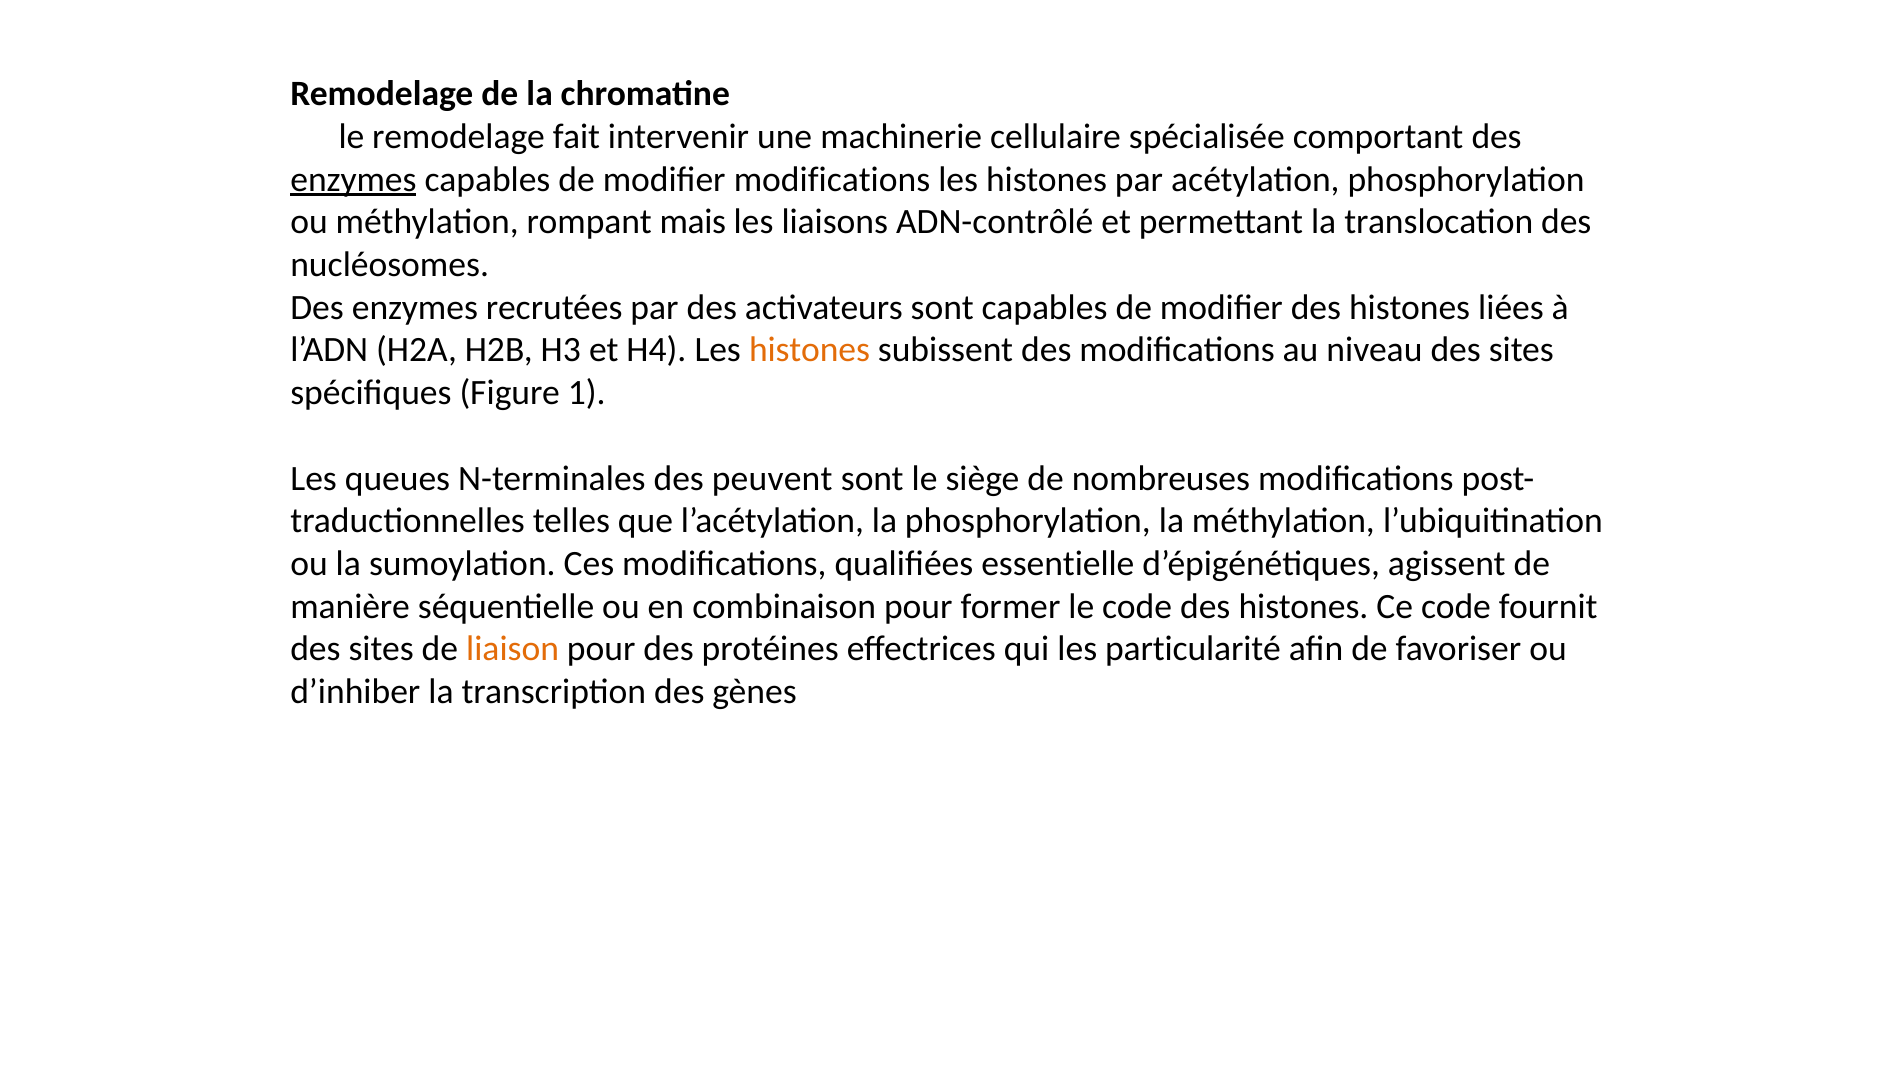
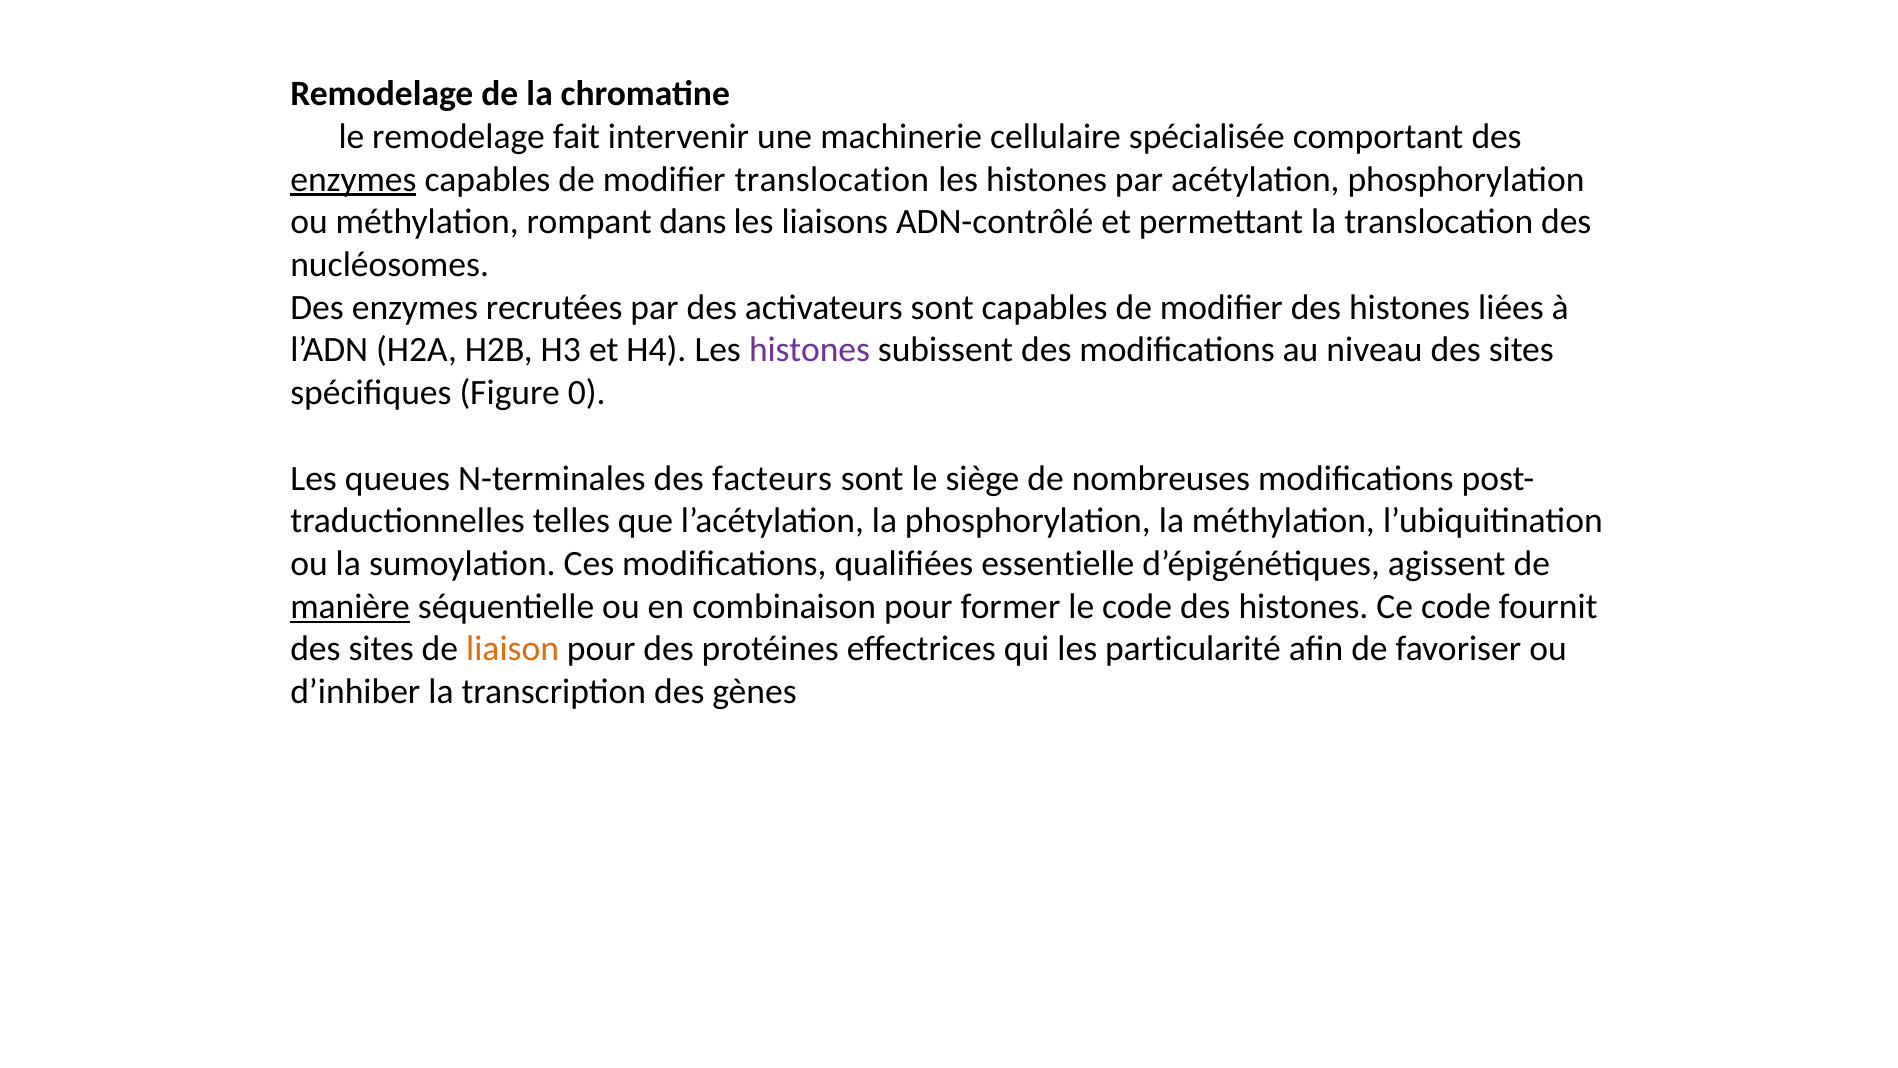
modifier modifications: modifications -> translocation
mais: mais -> dans
histones at (810, 350) colour: orange -> purple
1: 1 -> 0
peuvent: peuvent -> facteurs
manière underline: none -> present
